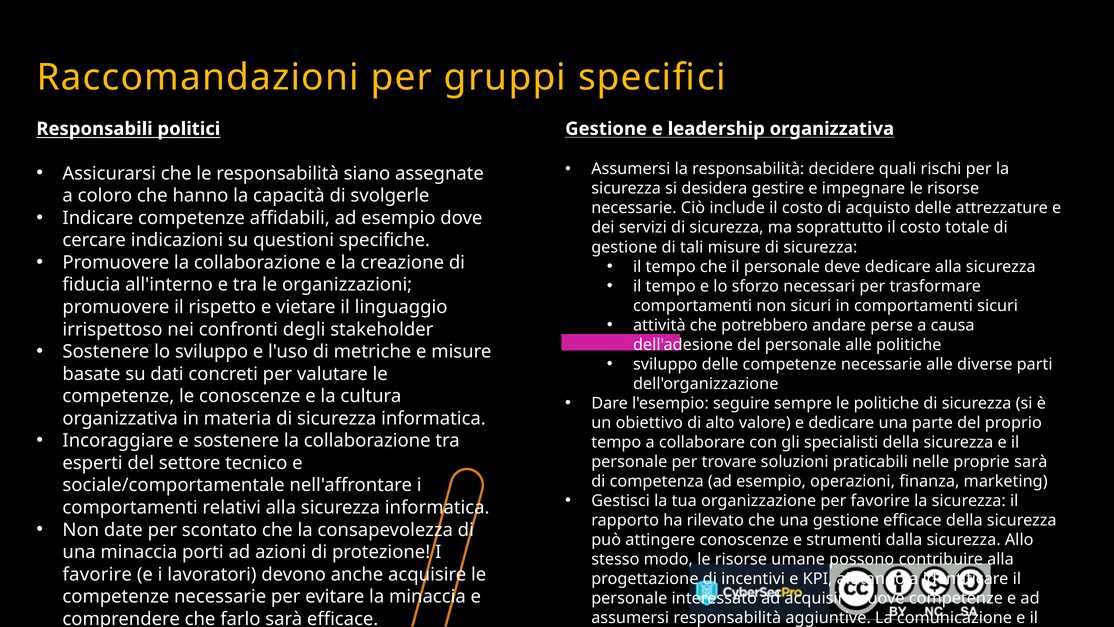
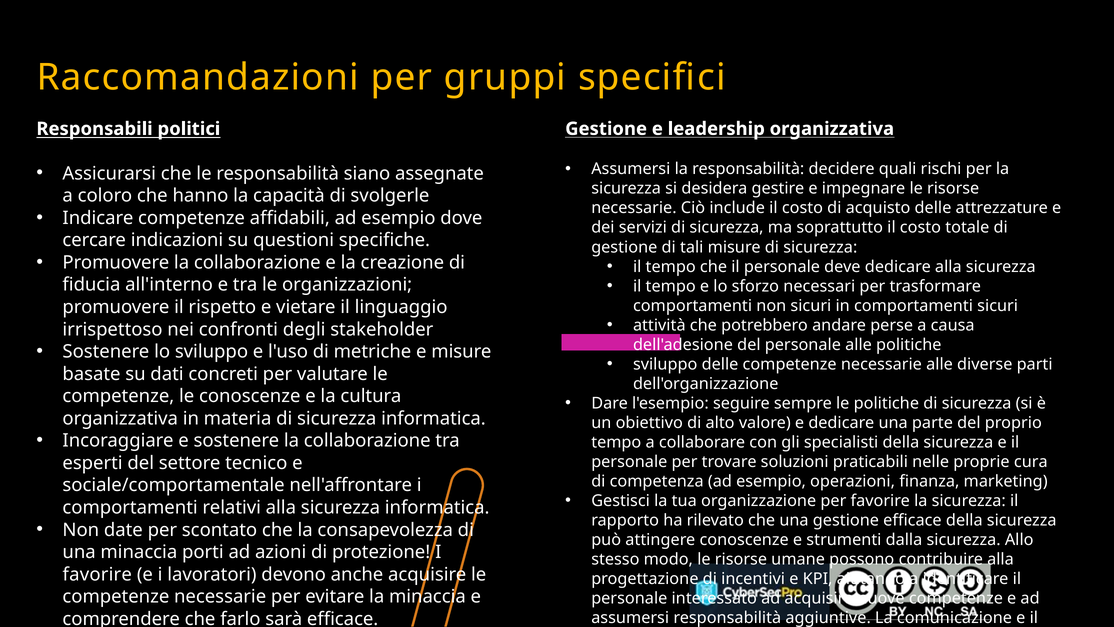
proprie sarà: sarà -> cura
